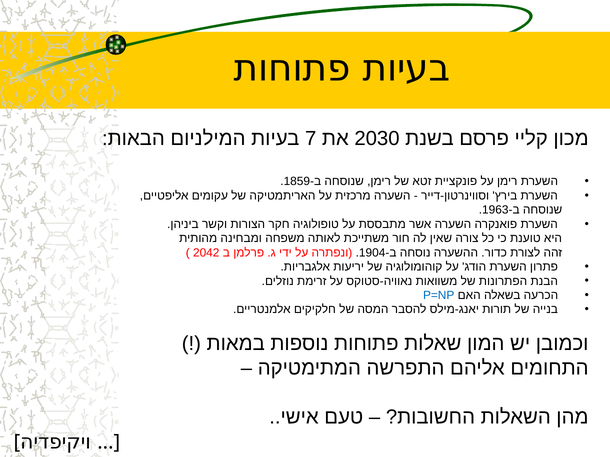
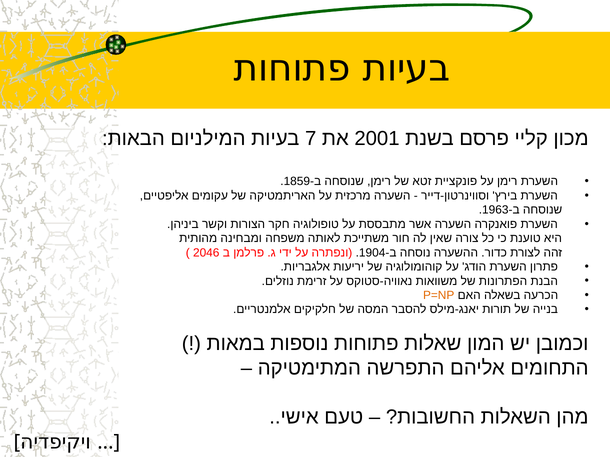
2030: 2030 -> 2001
2042: 2042 -> 2046
P=NP colour: blue -> orange
